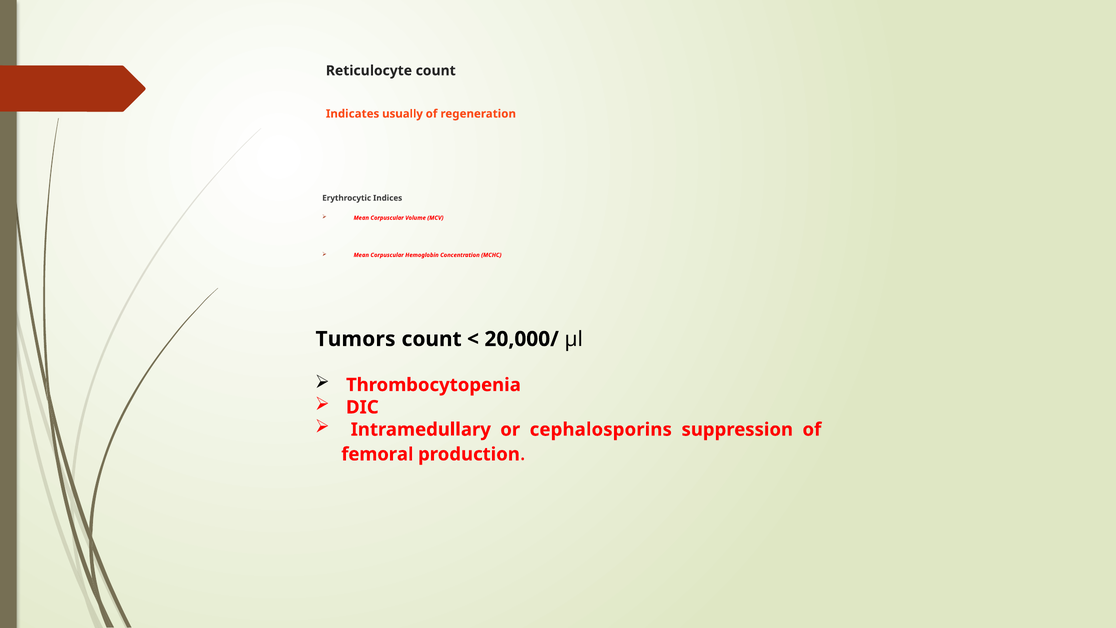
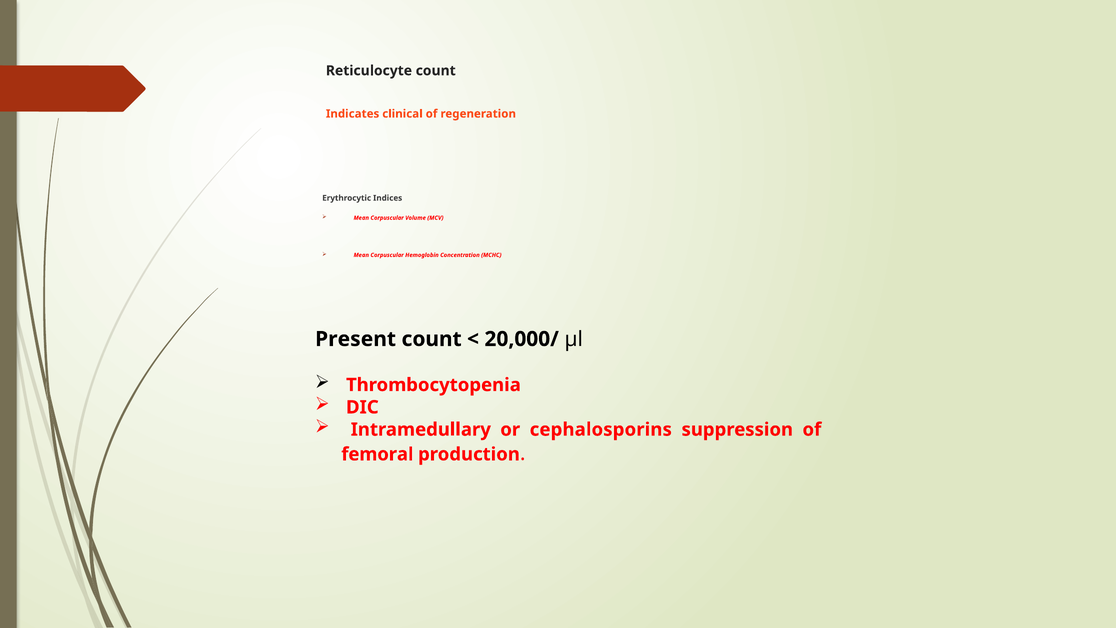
usually: usually -> clinical
Tumors: Tumors -> Present
